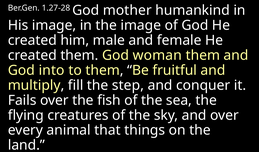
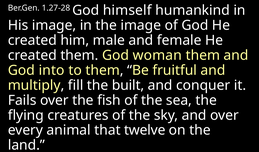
mother: mother -> himself
step: step -> built
things: things -> twelve
